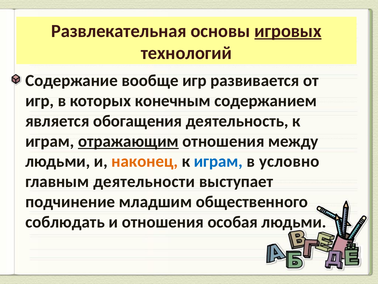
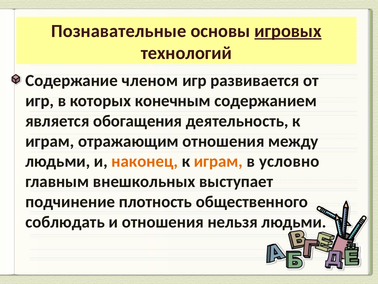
Развлекательная: Развлекательная -> Познавательные
вообще: вообще -> членом
отражающим underline: present -> none
играм at (218, 161) colour: blue -> orange
деятельности: деятельности -> внешкольных
младшим: младшим -> плотность
особая: особая -> нельзя
